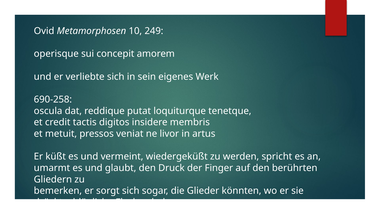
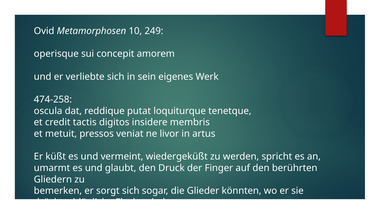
690-258: 690-258 -> 474-258
